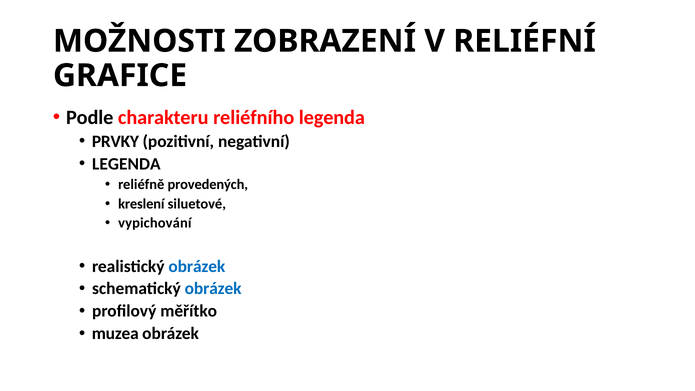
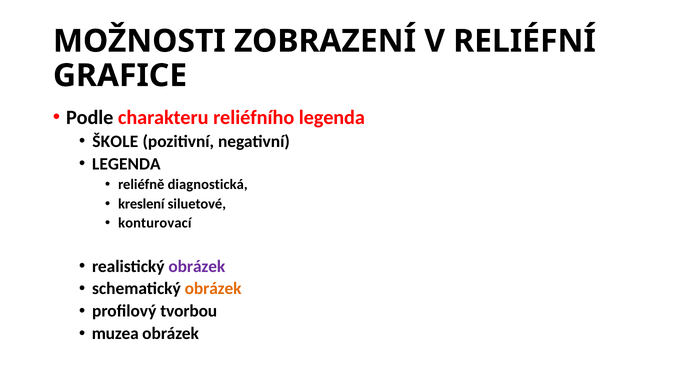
PRVKY: PRVKY -> ŠKOLE
provedených: provedených -> diagnostická
vypichování: vypichování -> konturovací
obrázek at (197, 266) colour: blue -> purple
obrázek at (213, 289) colour: blue -> orange
měřítko: měřítko -> tvorbou
